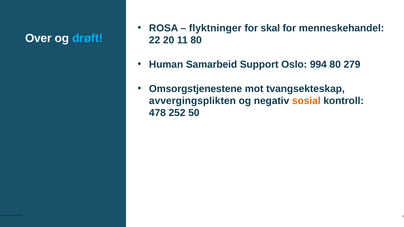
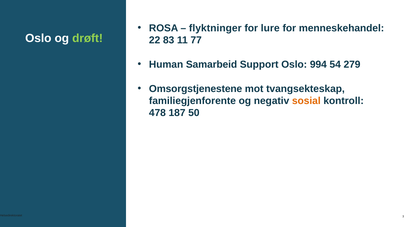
skal: skal -> lure
Over at (38, 38): Over -> Oslo
drøft colour: light blue -> light green
20: 20 -> 83
11 80: 80 -> 77
994 80: 80 -> 54
avvergingsplikten: avvergingsplikten -> familiegjenforente
252: 252 -> 187
